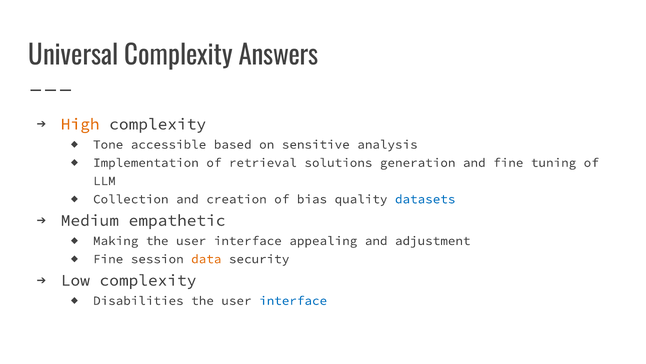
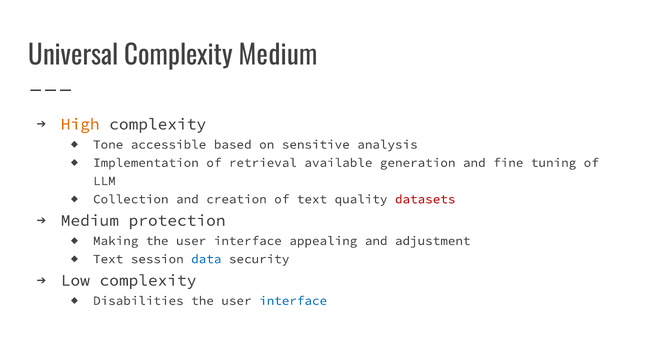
Complexity Answers: Answers -> Medium
solutions: solutions -> available
of bias: bias -> text
datasets colour: blue -> red
empathetic: empathetic -> protection
Fine at (108, 259): Fine -> Text
data colour: orange -> blue
